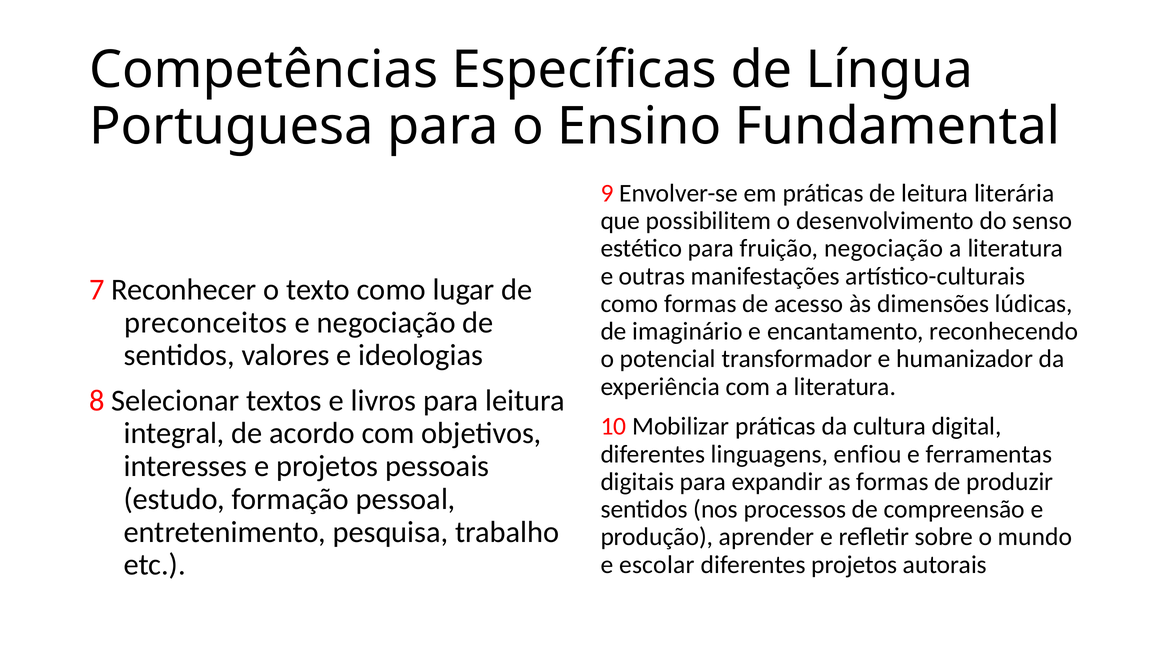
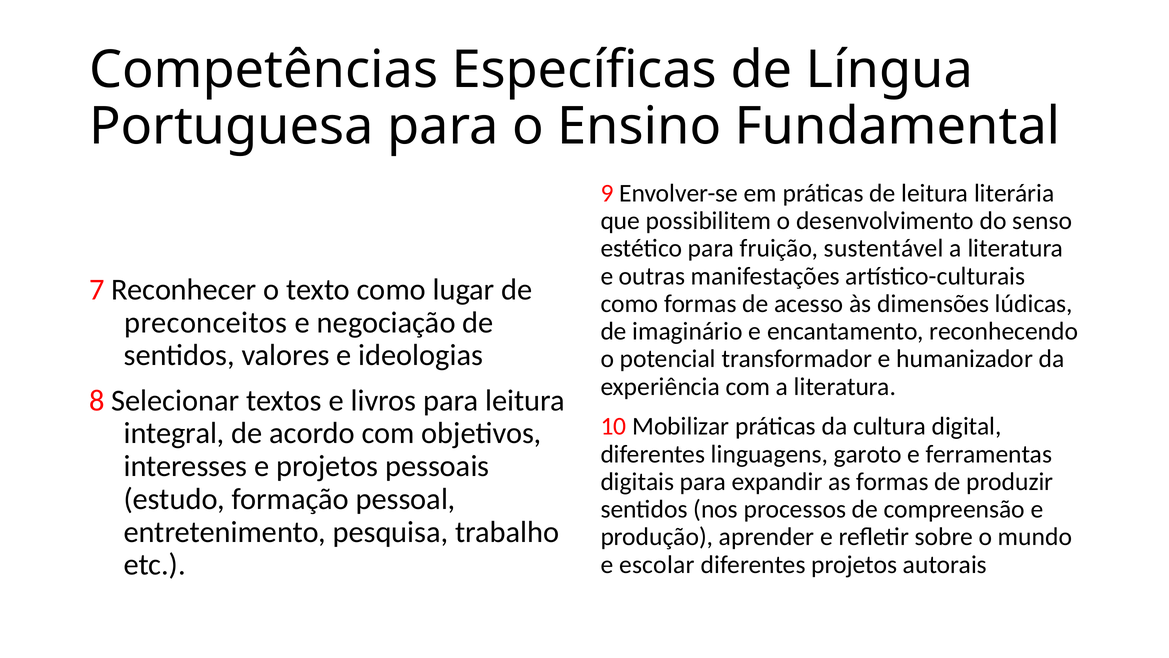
fruição negociação: negociação -> sustentável
enfiou: enfiou -> garoto
